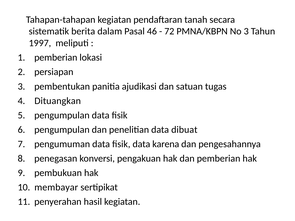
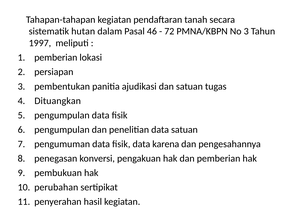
berita: berita -> hutan
data dibuat: dibuat -> satuan
membayar: membayar -> perubahan
